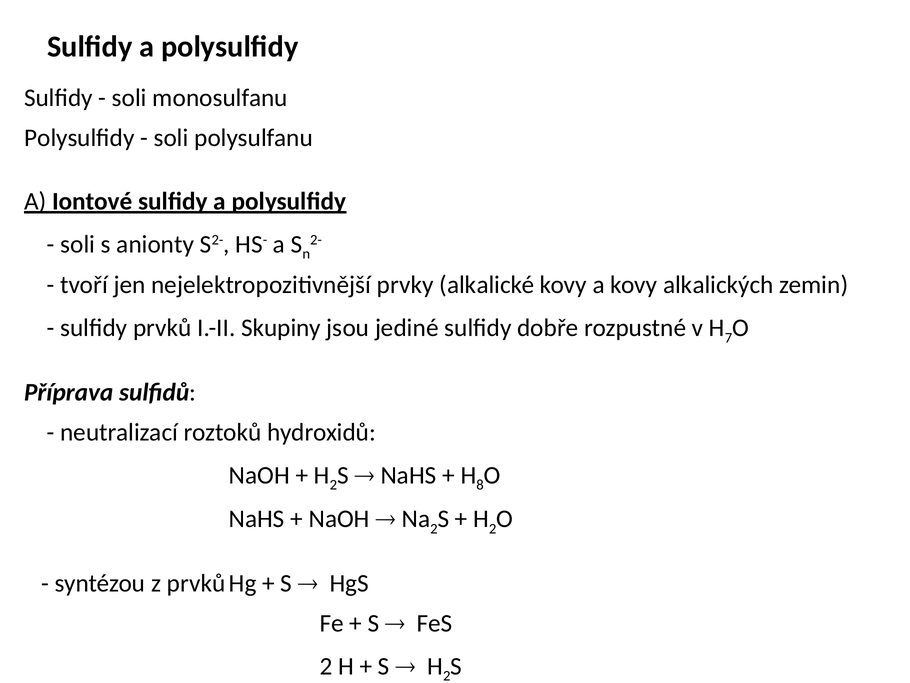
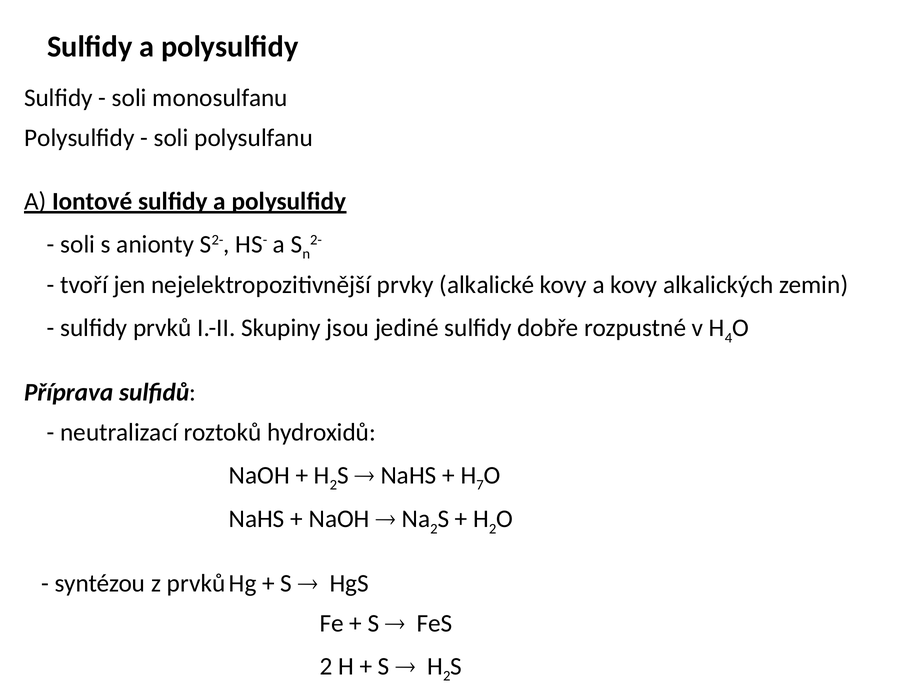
7: 7 -> 4
8: 8 -> 7
